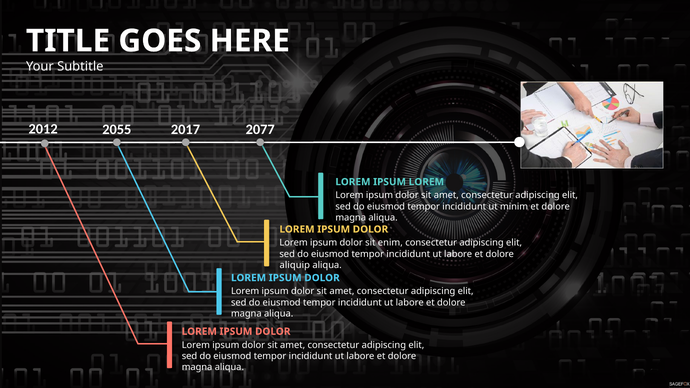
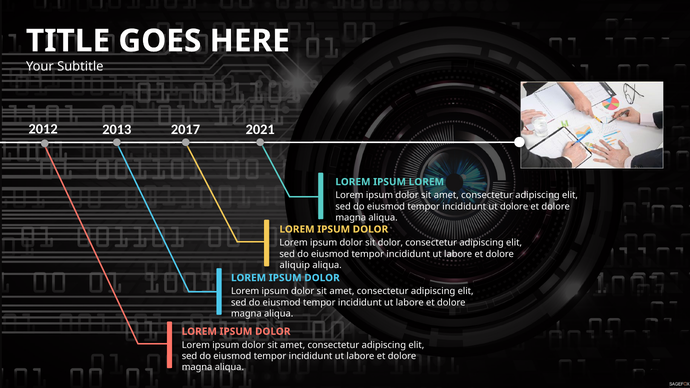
2055: 2055 -> 2013
2077: 2077 -> 2021
ut minim: minim -> dolore
sit enim: enim -> dolor
